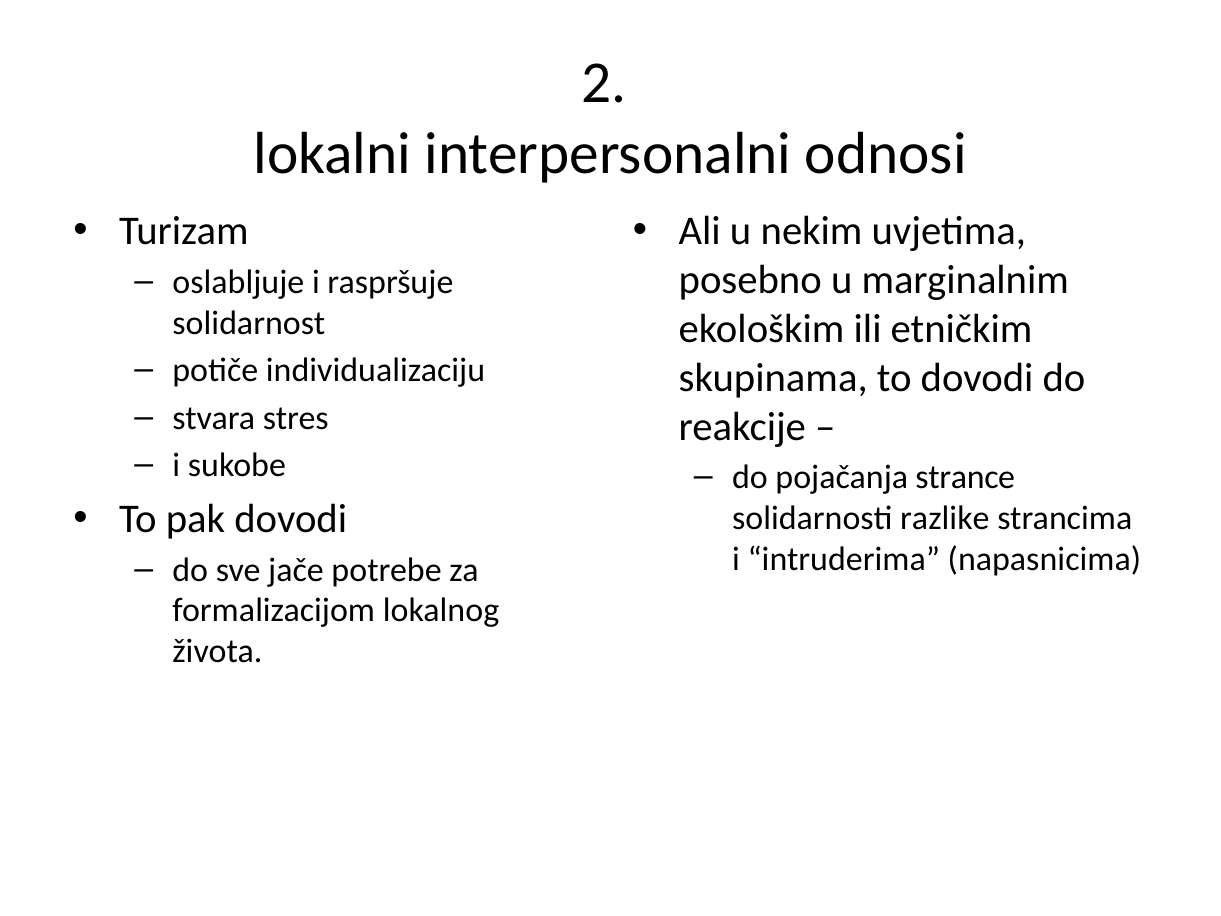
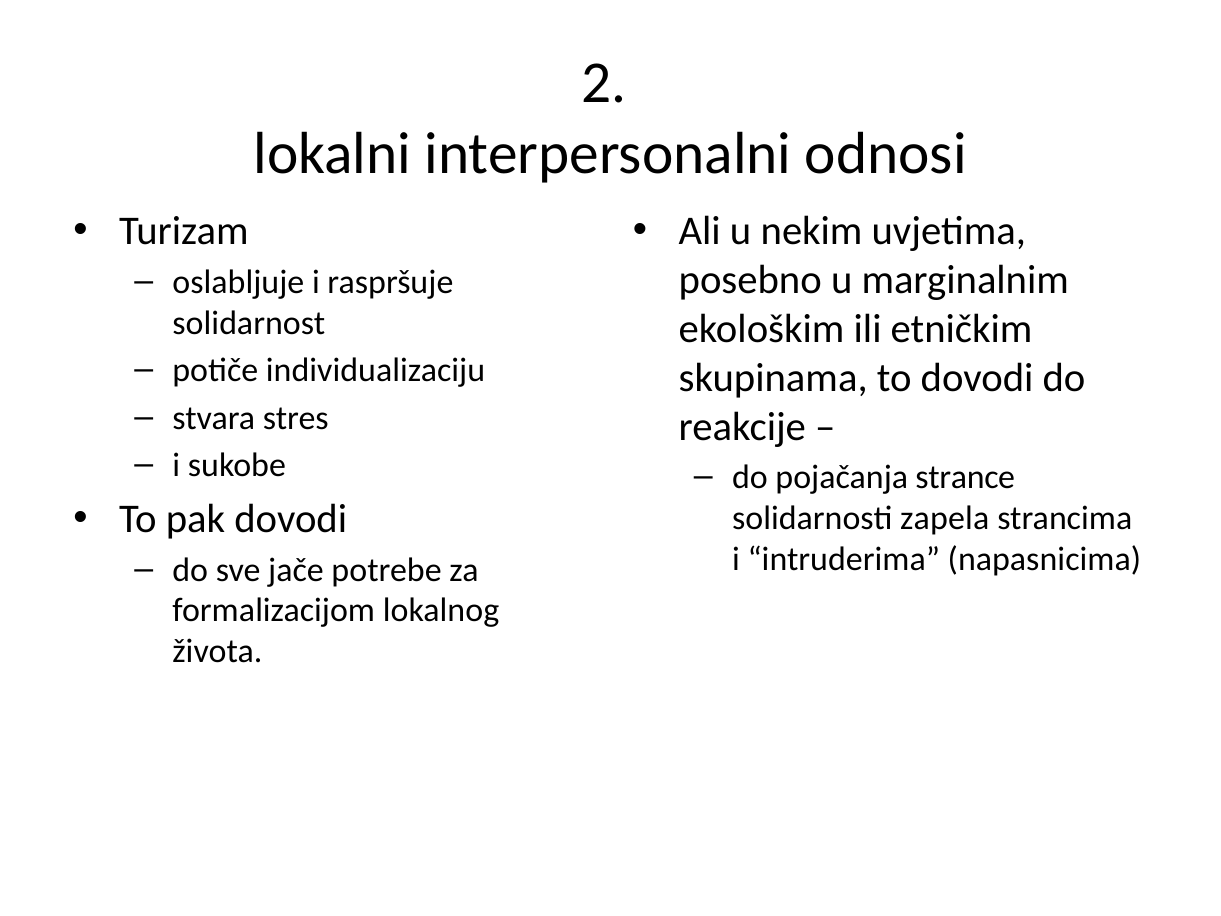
razlike: razlike -> zapela
